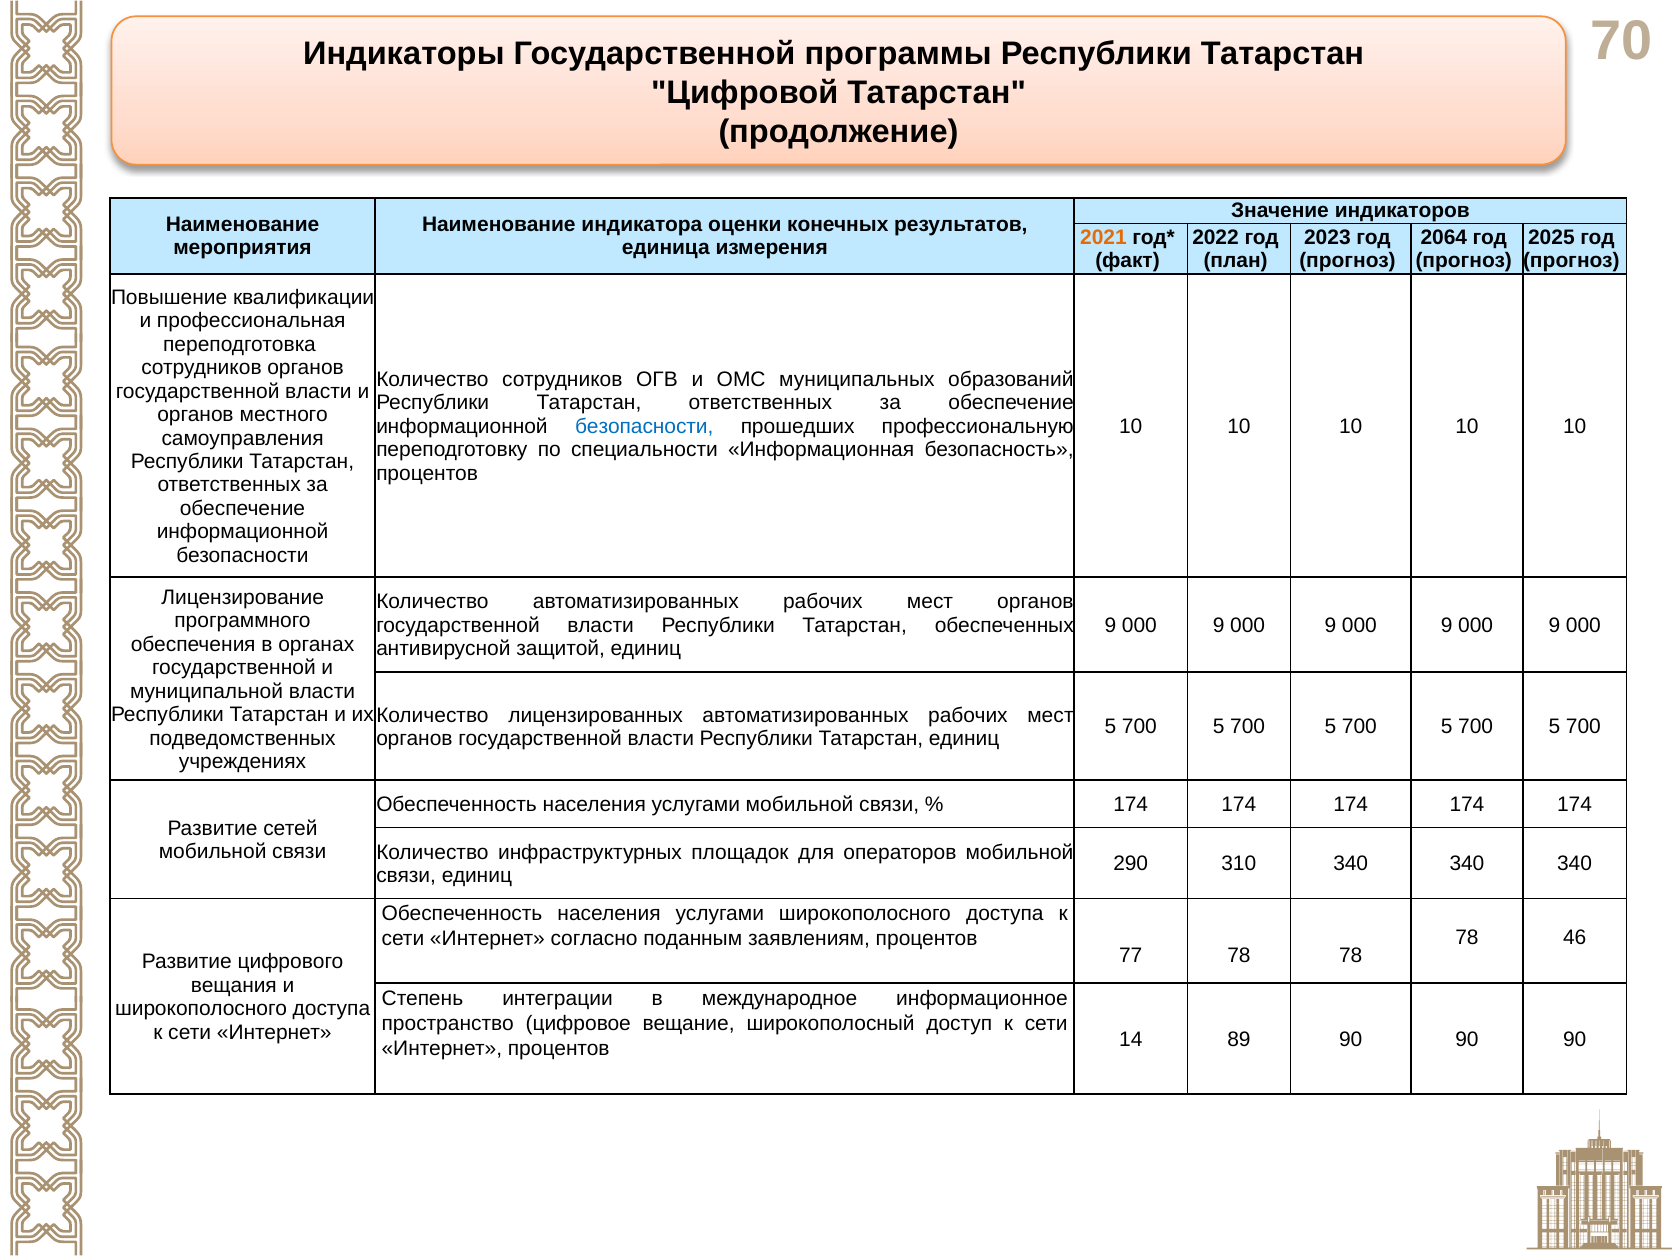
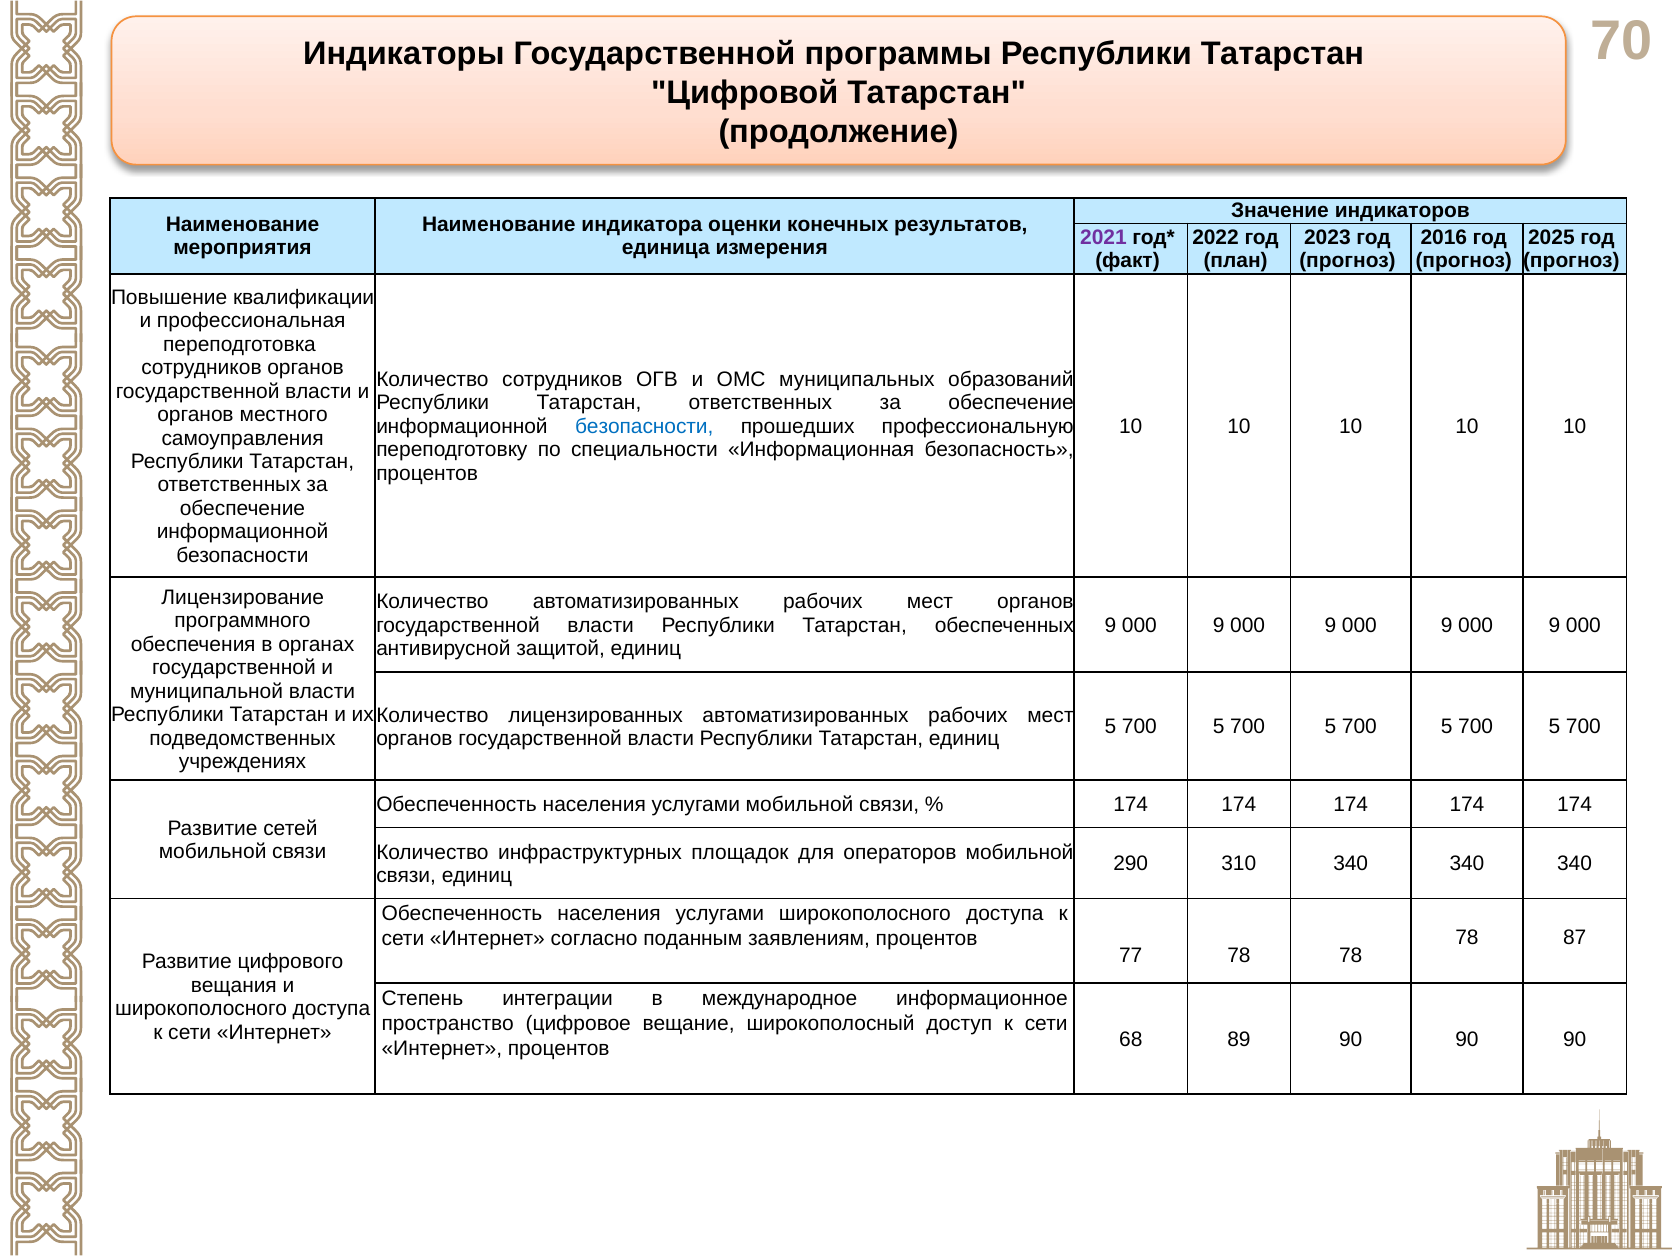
2021 colour: orange -> purple
2064: 2064 -> 2016
46: 46 -> 87
14: 14 -> 68
